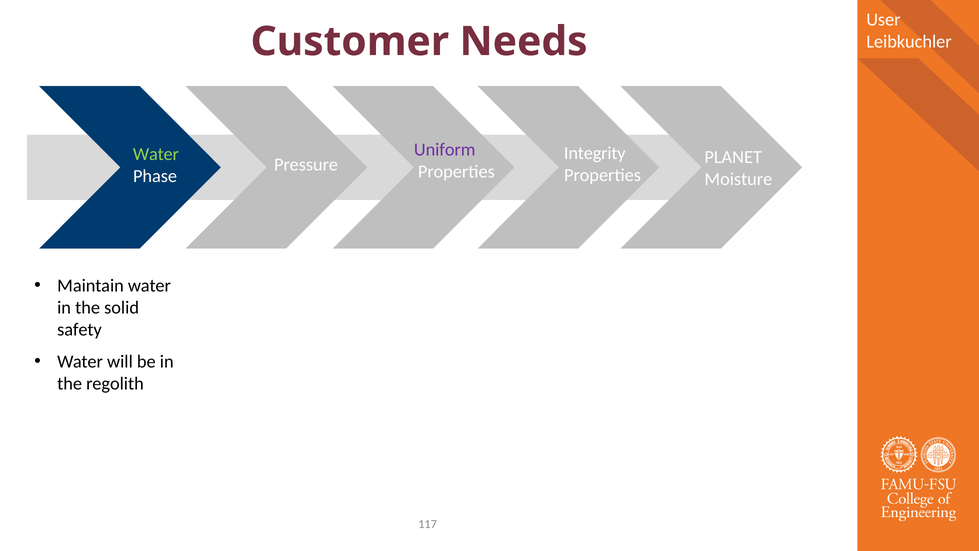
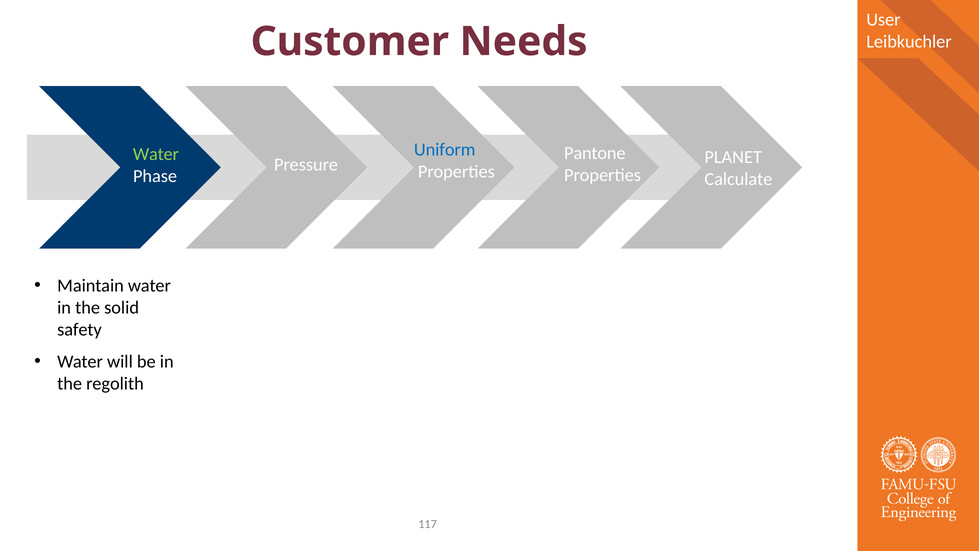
Uniform colour: purple -> blue
Integrity: Integrity -> Pantone
Moisture: Moisture -> Calculate
